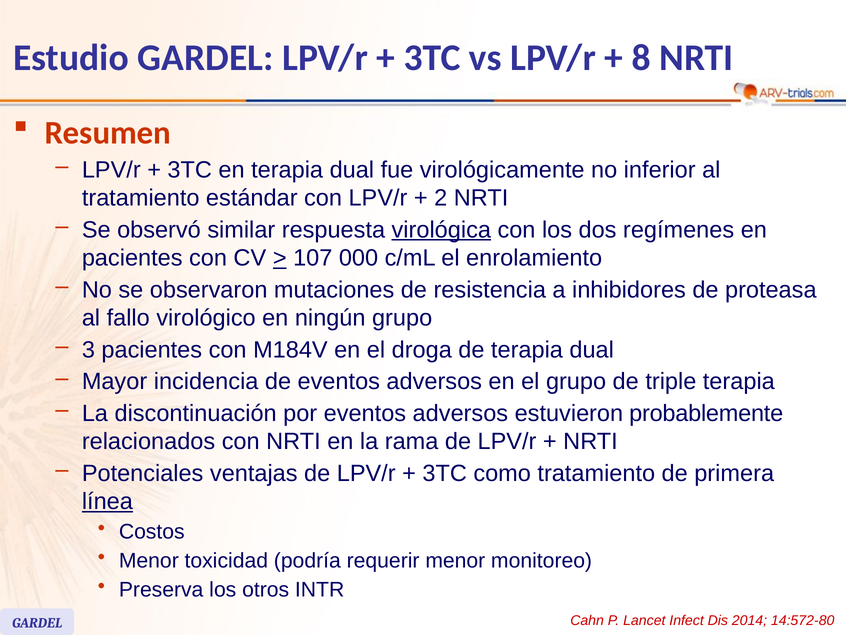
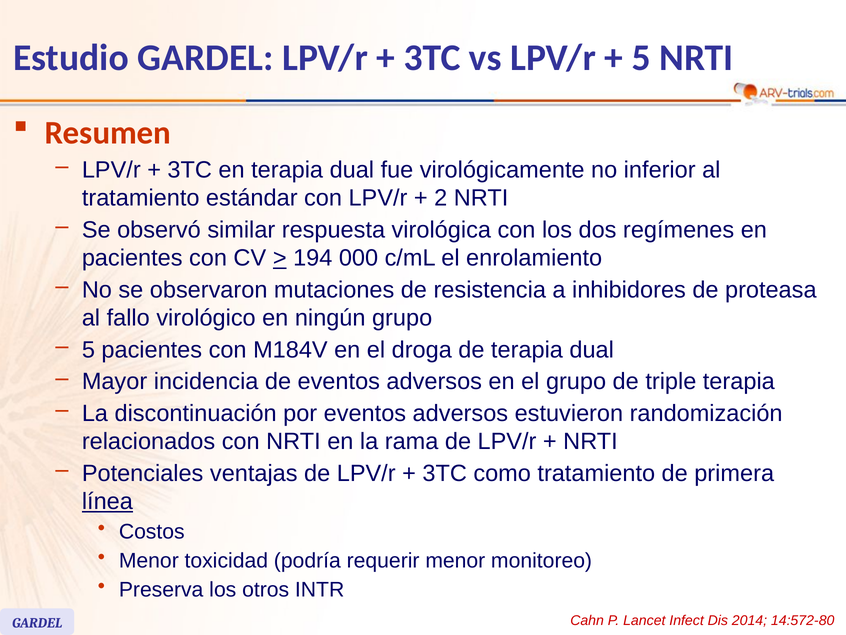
8 at (641, 58): 8 -> 5
virológica underline: present -> none
107: 107 -> 194
3 at (88, 350): 3 -> 5
probablemente: probablemente -> randomización
